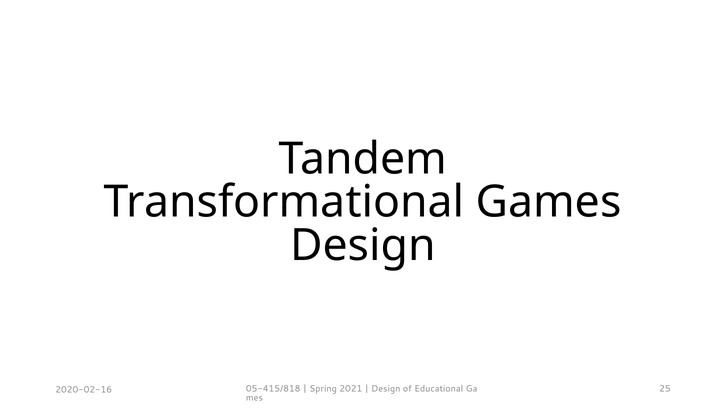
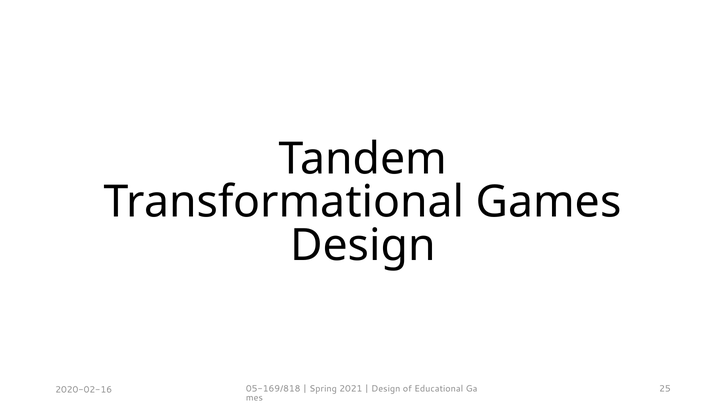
05-415/818: 05-415/818 -> 05-169/818
